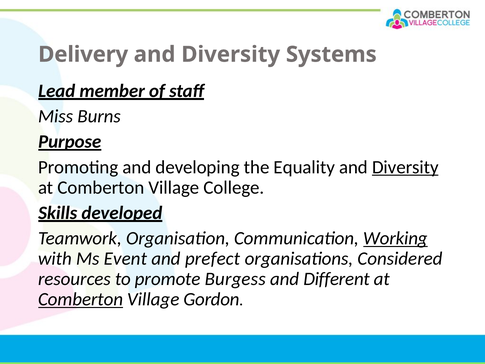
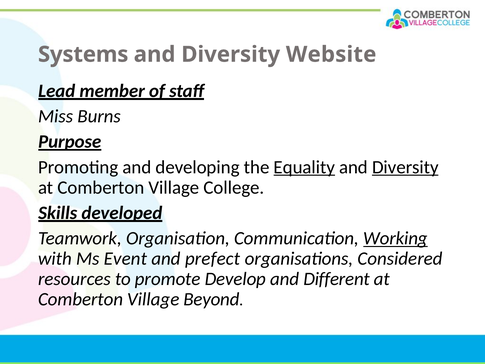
Delivery: Delivery -> Systems
Systems: Systems -> Website
Equality underline: none -> present
Burgess: Burgess -> Develop
Comberton at (81, 299) underline: present -> none
Gordon: Gordon -> Beyond
